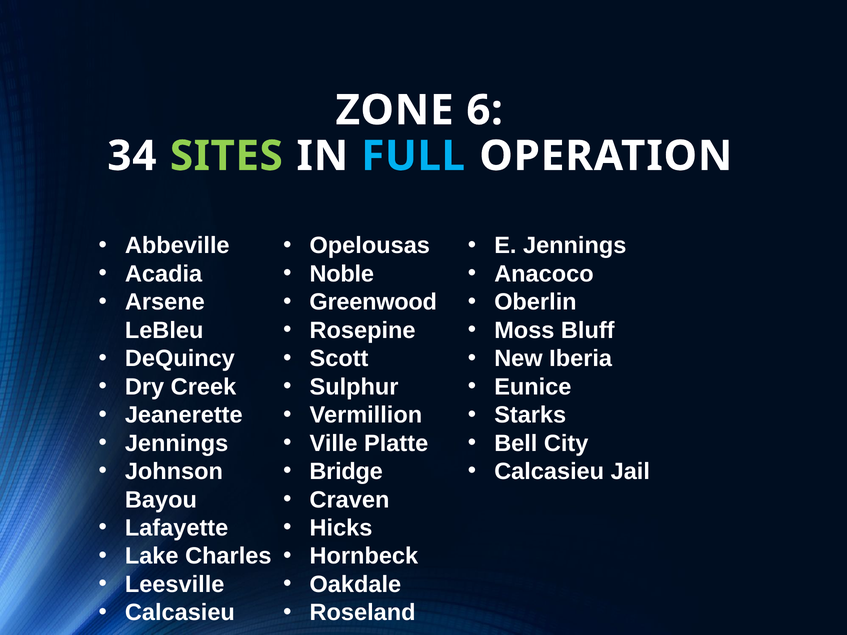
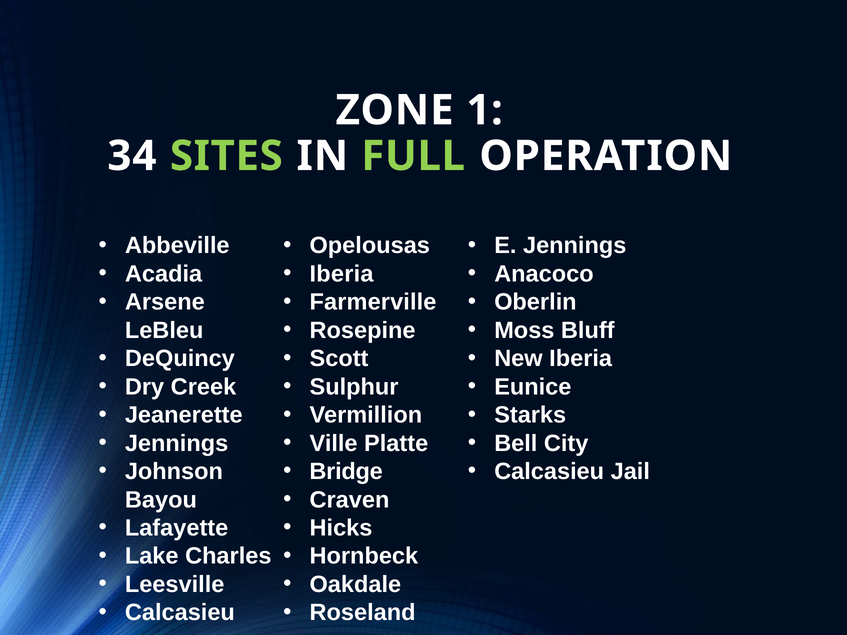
6: 6 -> 1
FULL colour: light blue -> light green
Noble at (342, 274): Noble -> Iberia
Greenwood: Greenwood -> Farmerville
